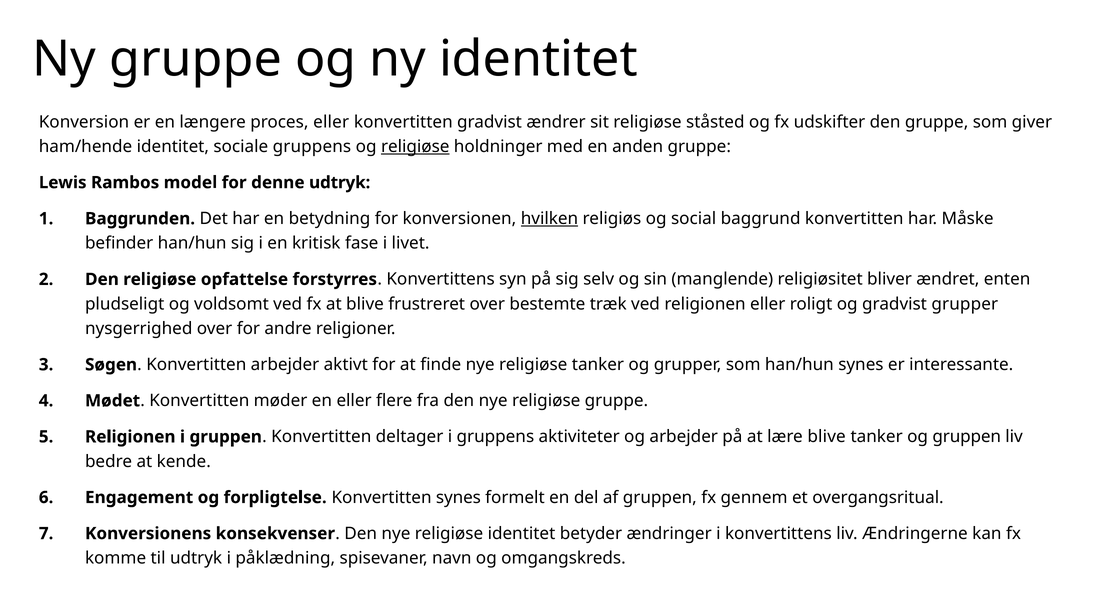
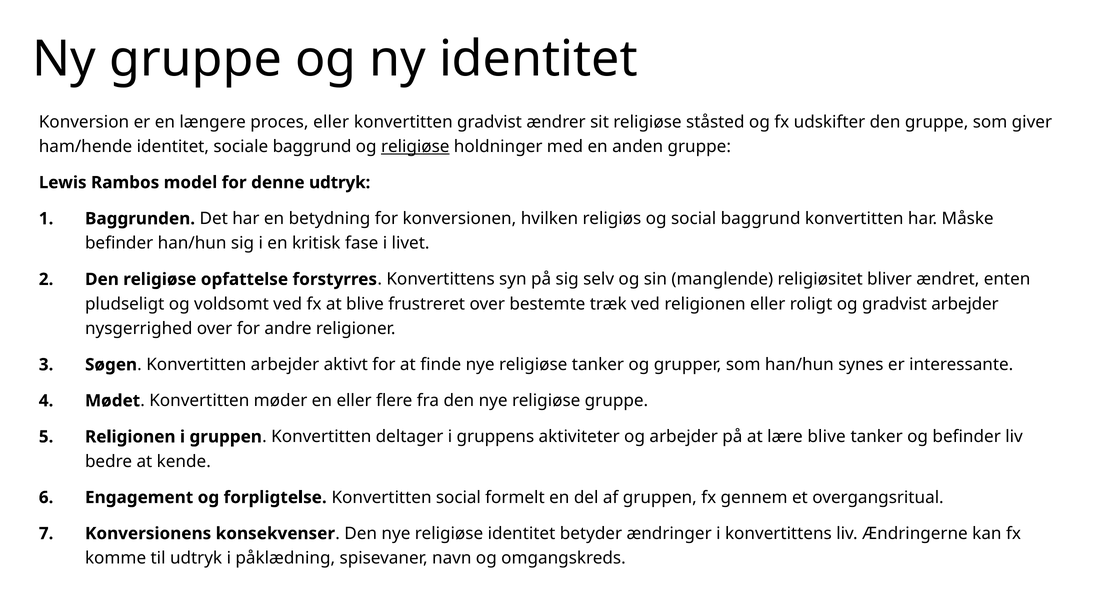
sociale gruppens: gruppens -> baggrund
hvilken underline: present -> none
gradvist grupper: grupper -> arbejder
og gruppen: gruppen -> befinder
Konvertitten synes: synes -> social
